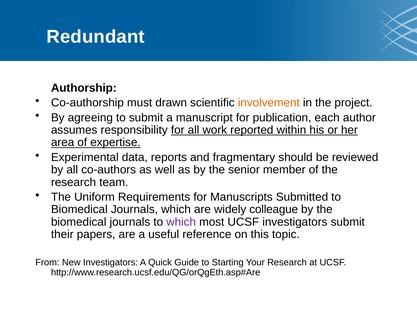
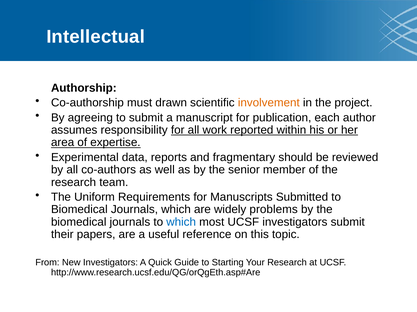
Redundant: Redundant -> Intellectual
colleague: colleague -> problems
which at (181, 223) colour: purple -> blue
